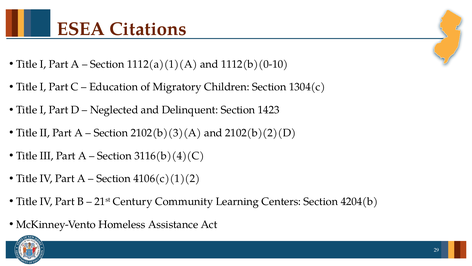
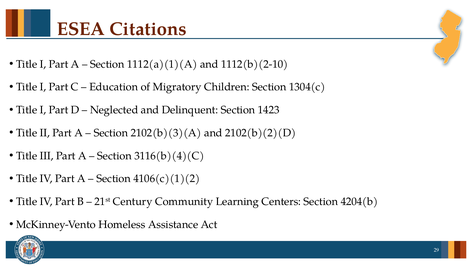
1112(b)(0-10: 1112(b)(0-10 -> 1112(b)(2-10
